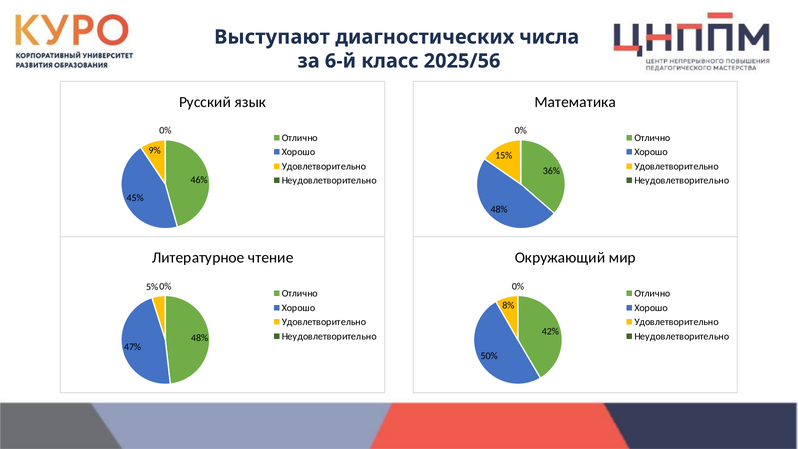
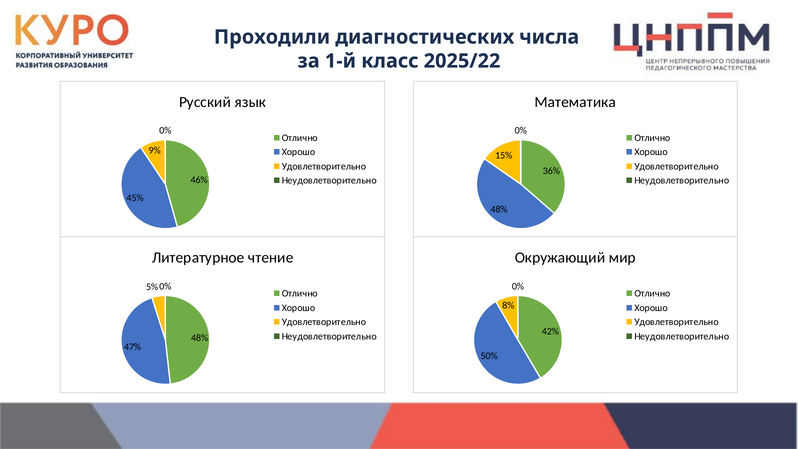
Выступают: Выступают -> Проходили
6-й: 6-й -> 1-й
2025/56: 2025/56 -> 2025/22
